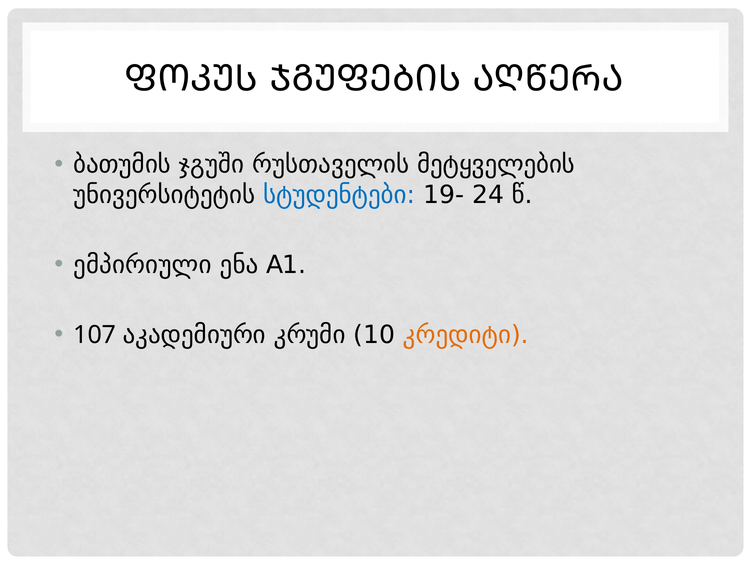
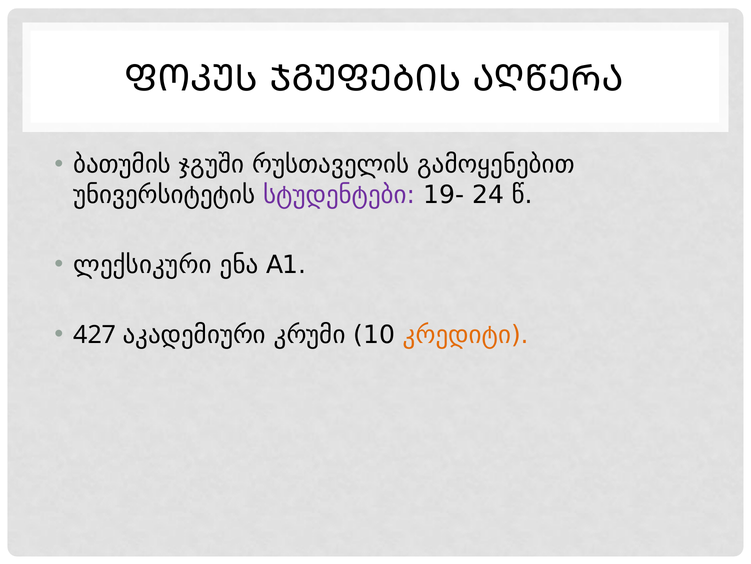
მეტყველების: მეტყველების -> გამოყენებით
სტუდენტები colour: blue -> purple
ემპირიული: ემპირიული -> ლექსიკური
107: 107 -> 427
